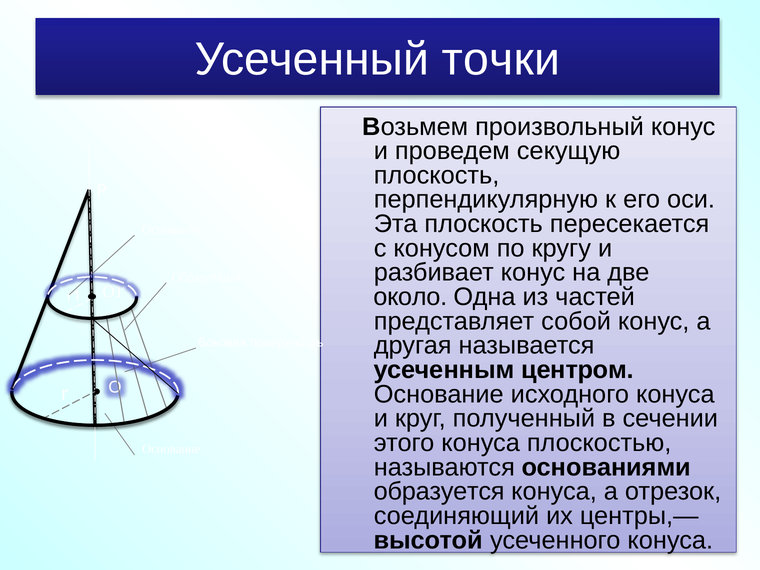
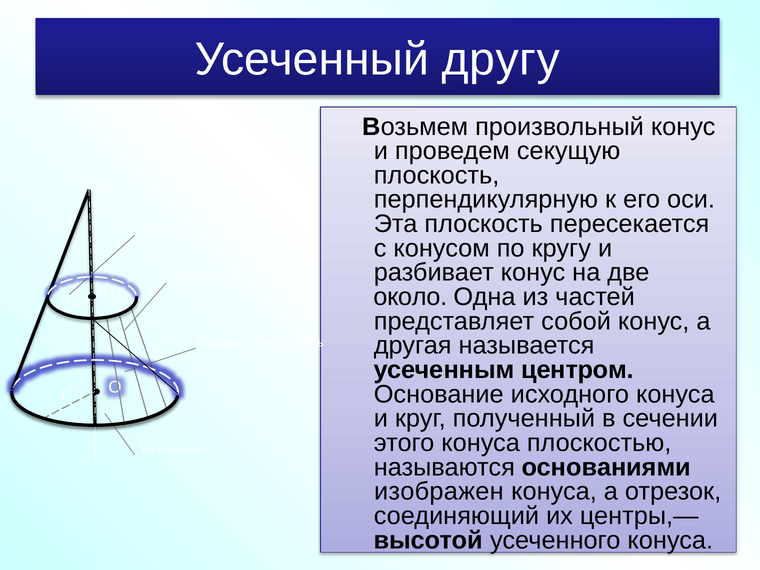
точки: точки -> другу
образуется: образуется -> изображен
